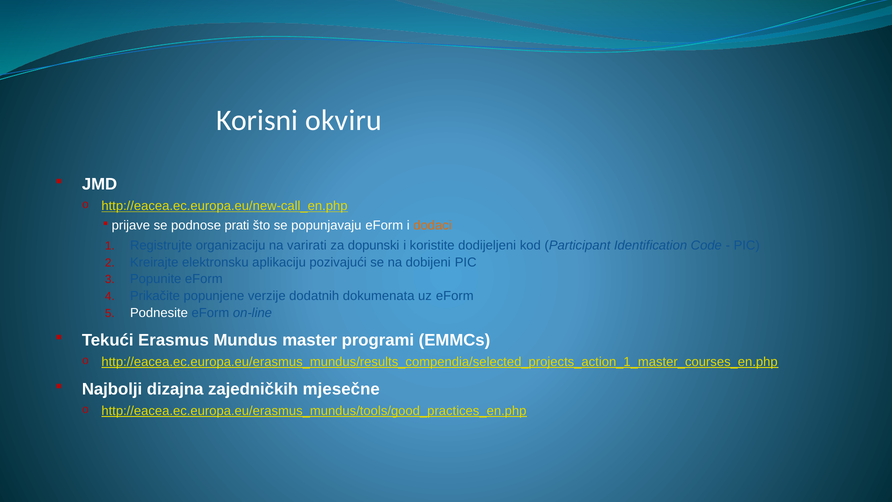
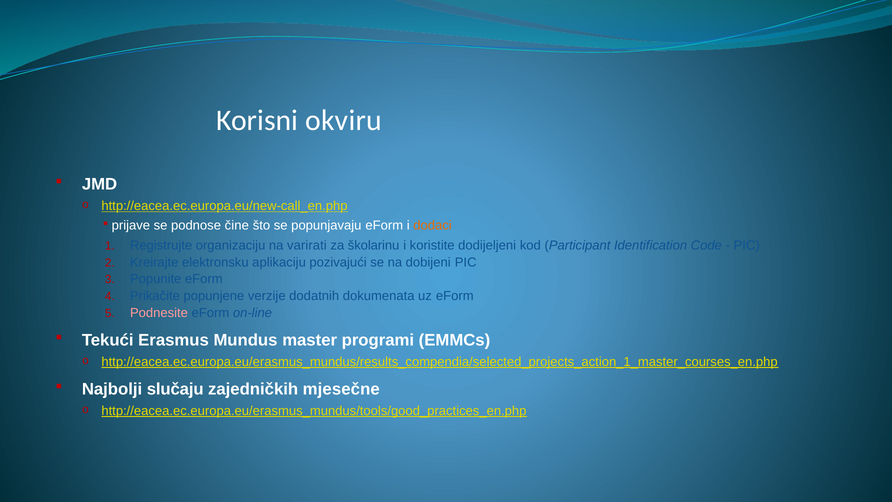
prati: prati -> čine
dopunski: dopunski -> školarinu
Podnesite colour: white -> pink
dizajna: dizajna -> slučaju
